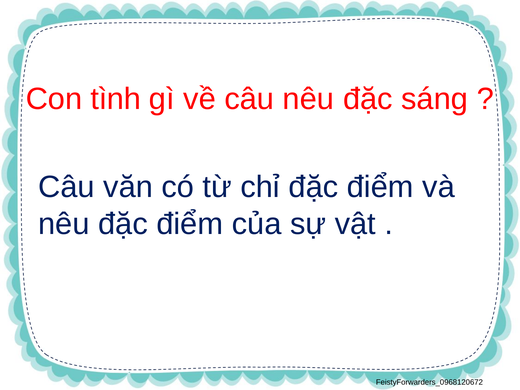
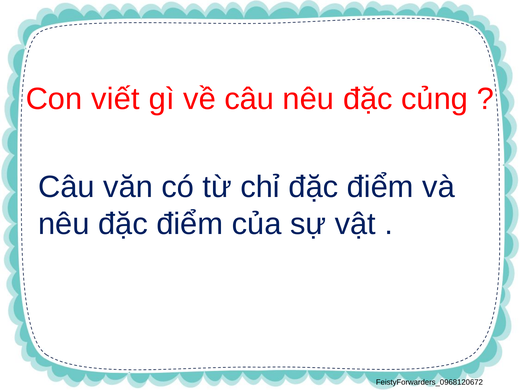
tình: tình -> viết
sáng: sáng -> củng
